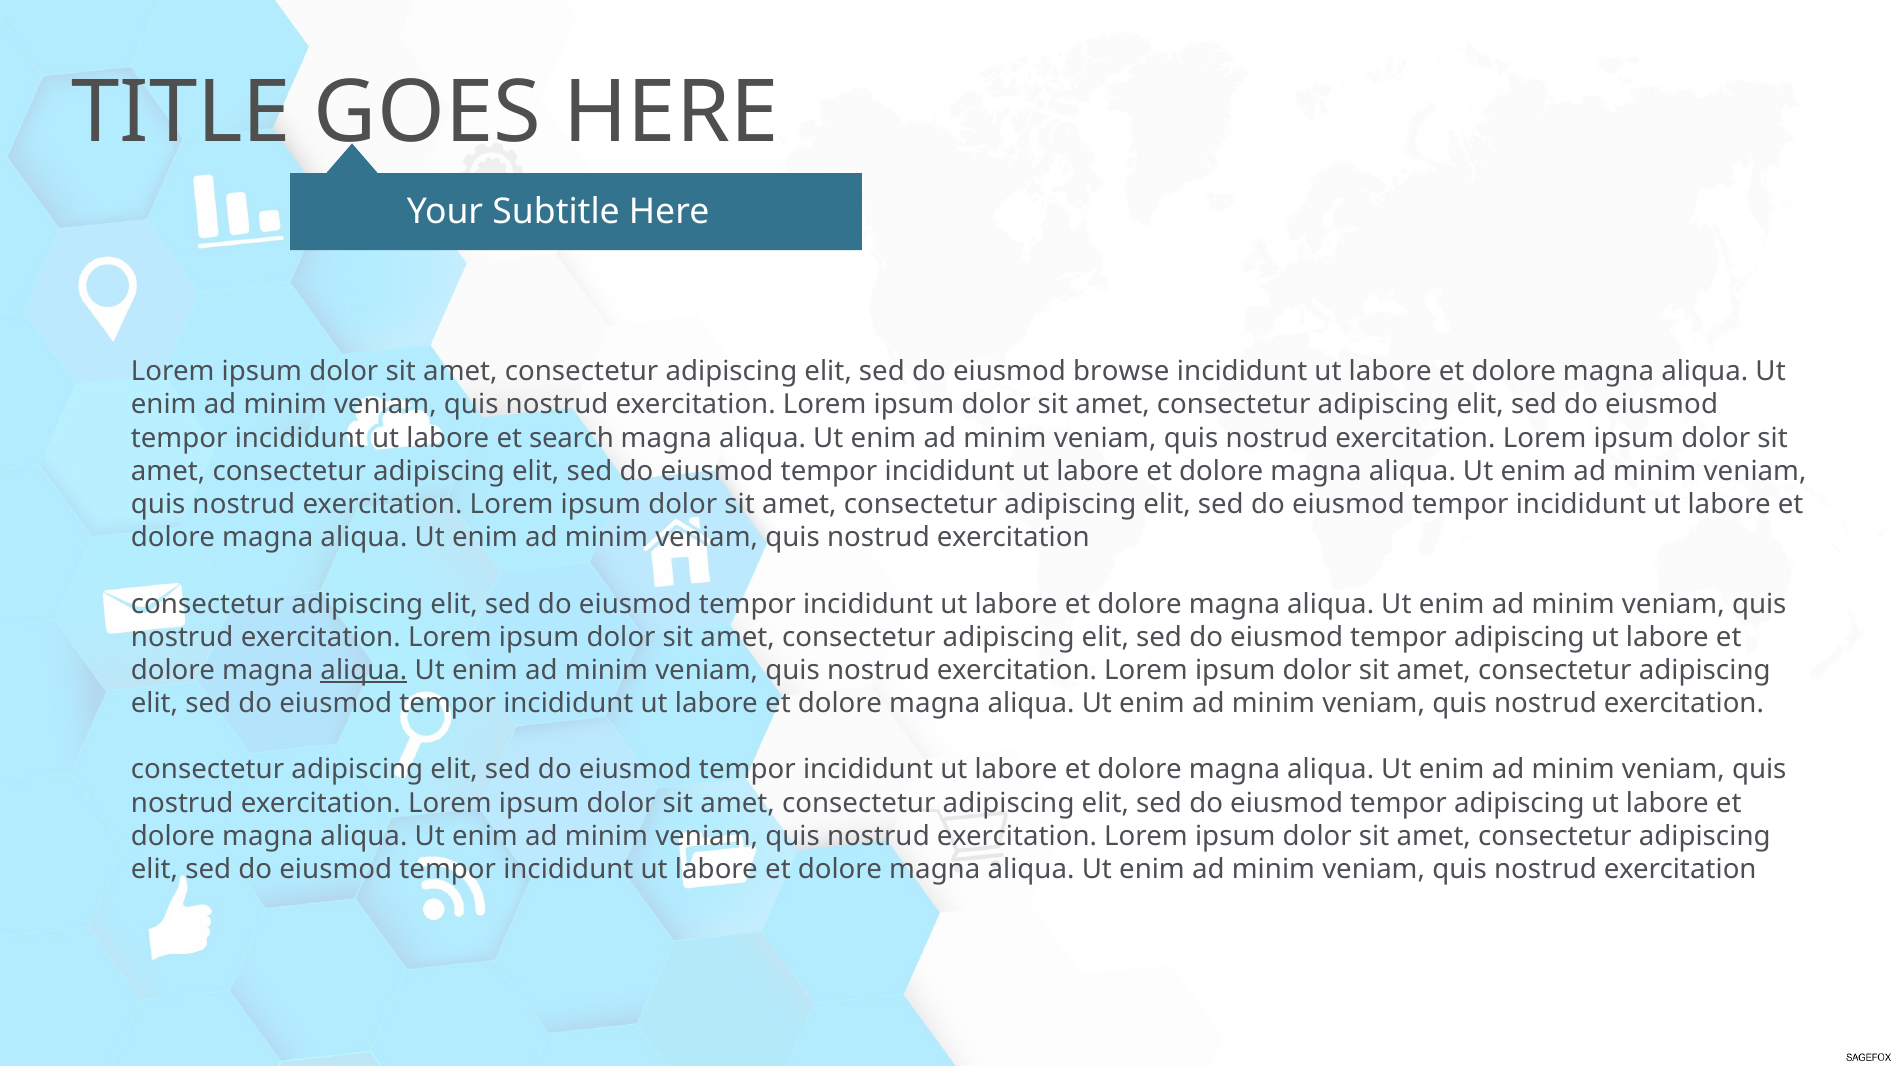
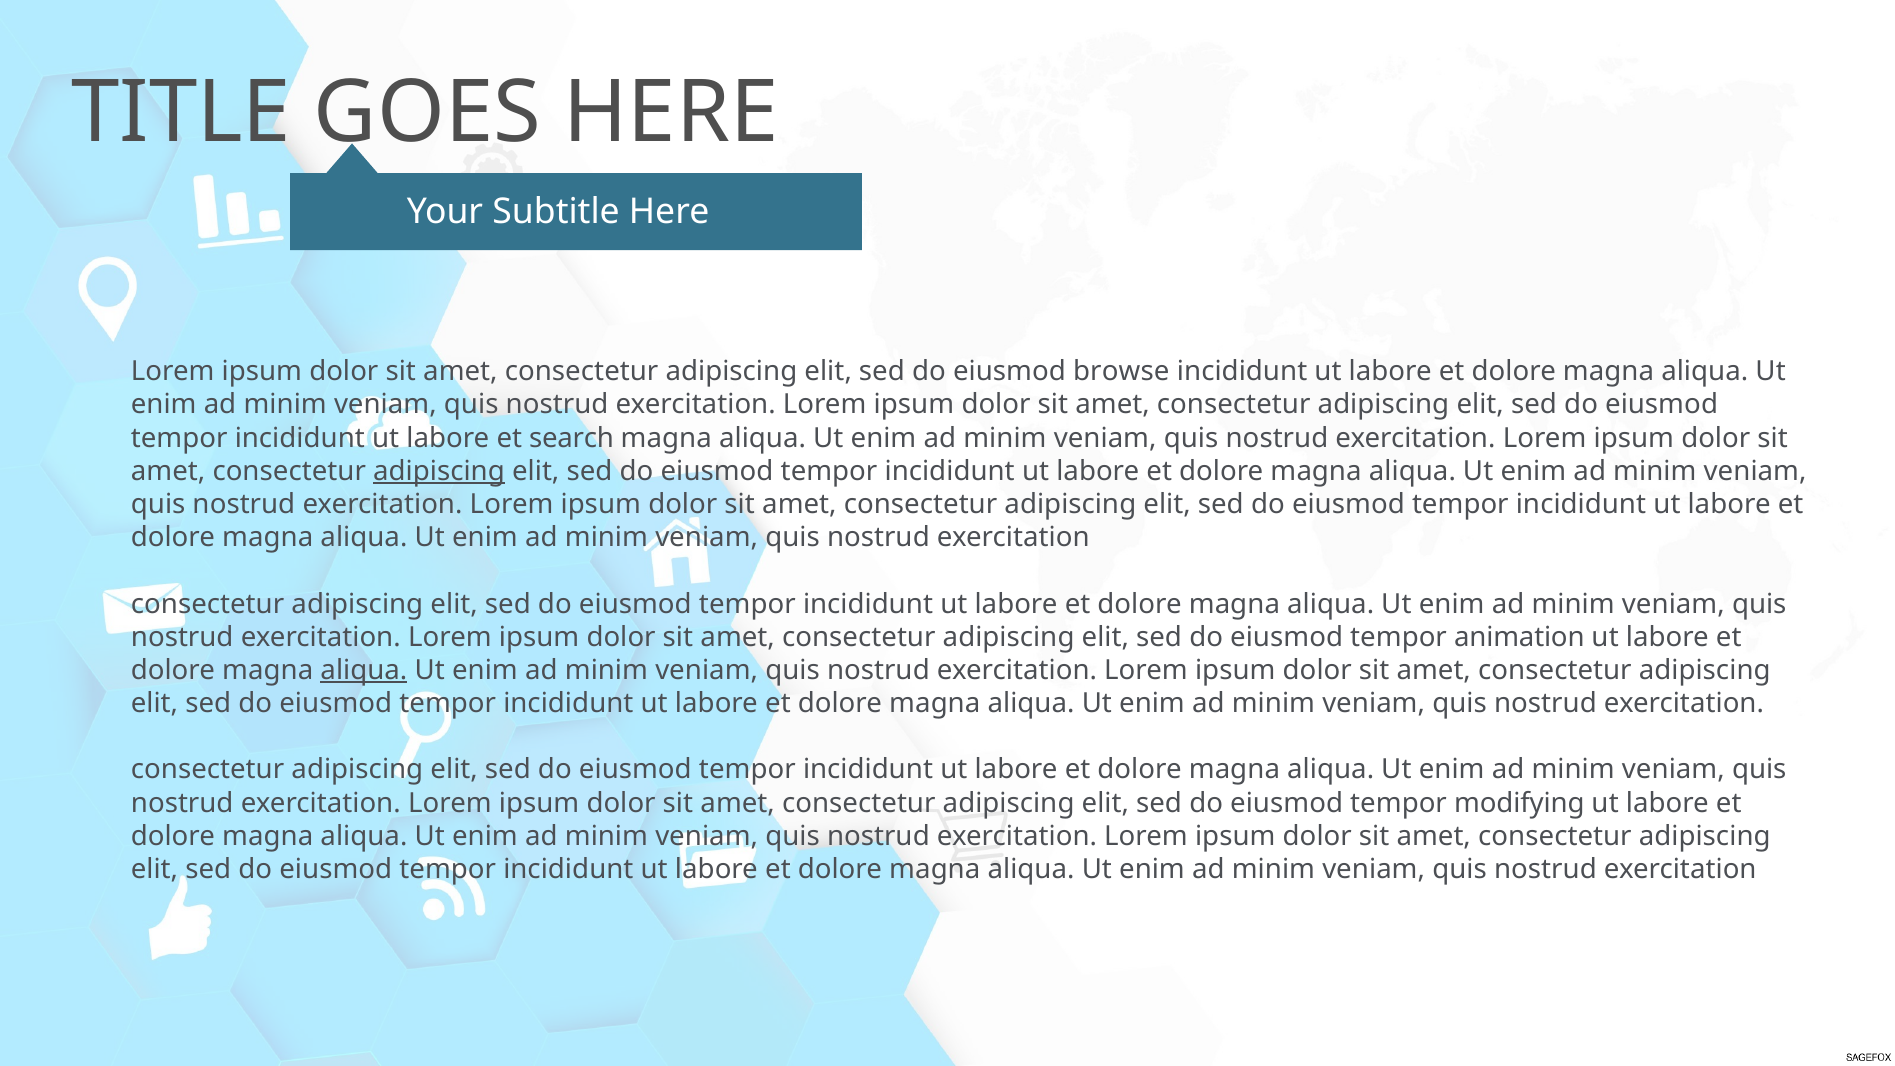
adipiscing at (439, 471) underline: none -> present
adipiscing at (1519, 637): adipiscing -> animation
adipiscing at (1519, 803): adipiscing -> modifying
